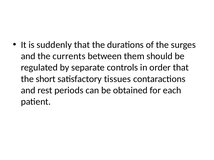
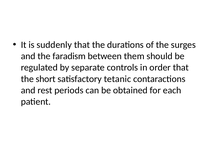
currents: currents -> faradism
tissues: tissues -> tetanic
